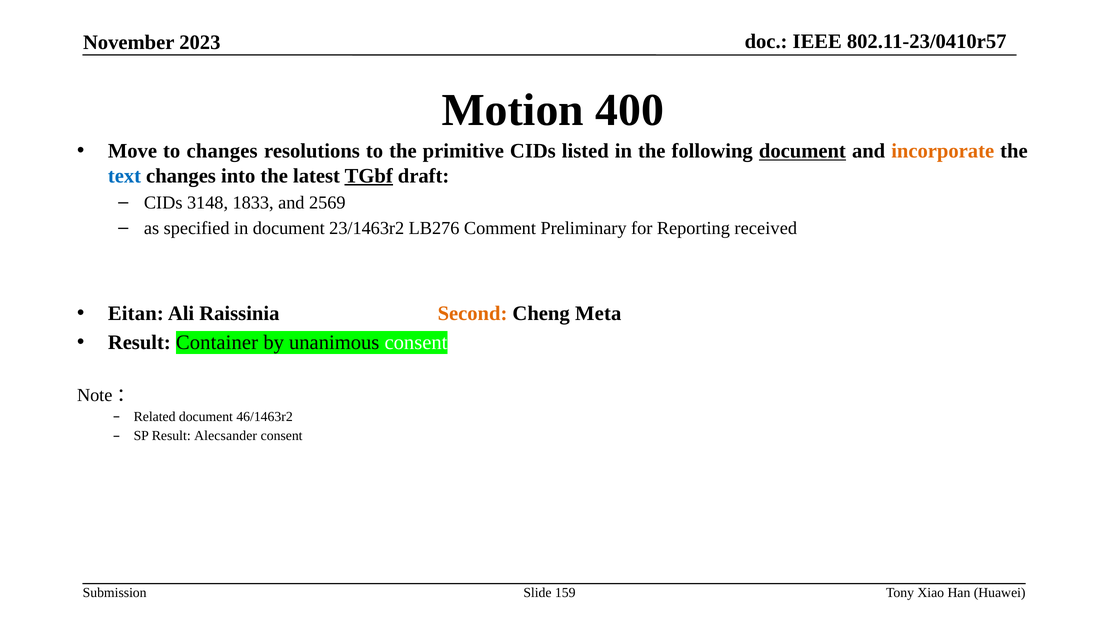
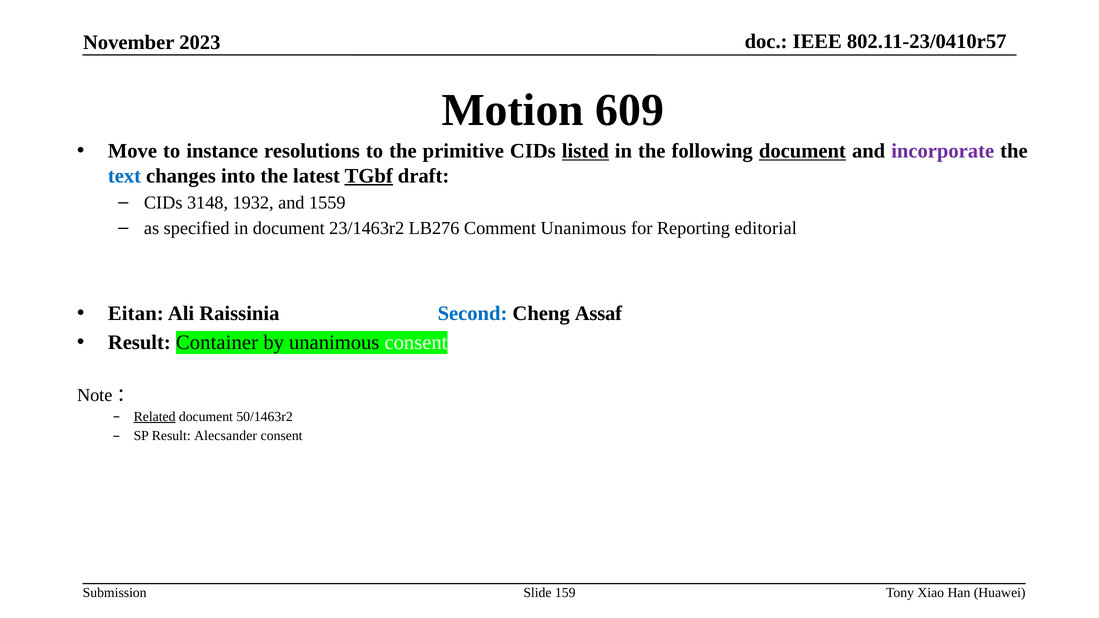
400: 400 -> 609
to changes: changes -> instance
listed underline: none -> present
incorporate colour: orange -> purple
1833: 1833 -> 1932
2569: 2569 -> 1559
Comment Preliminary: Preliminary -> Unanimous
received: received -> editorial
Second colour: orange -> blue
Meta: Meta -> Assaf
Related underline: none -> present
46/1463r2: 46/1463r2 -> 50/1463r2
